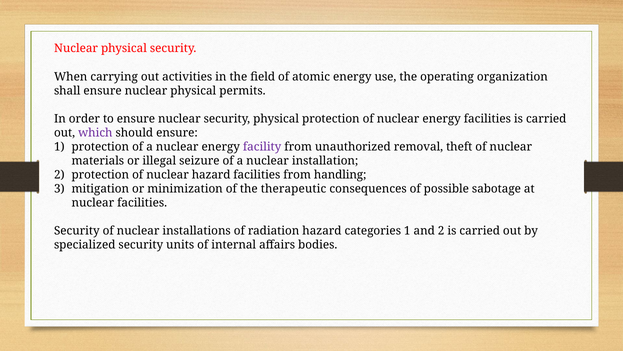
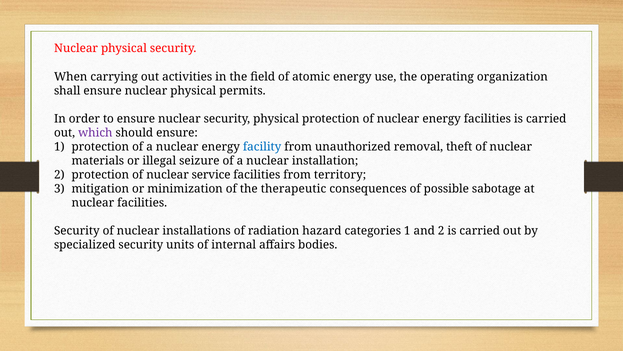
facility colour: purple -> blue
nuclear hazard: hazard -> service
handling: handling -> territory
